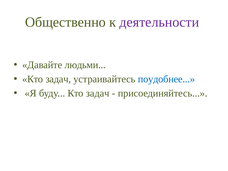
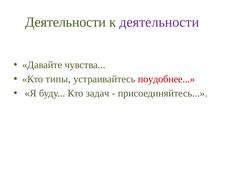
Общественно at (65, 22): Общественно -> Деятельности
людьми: людьми -> чувства
задач at (58, 79): задач -> типы
поудобнее colour: blue -> red
